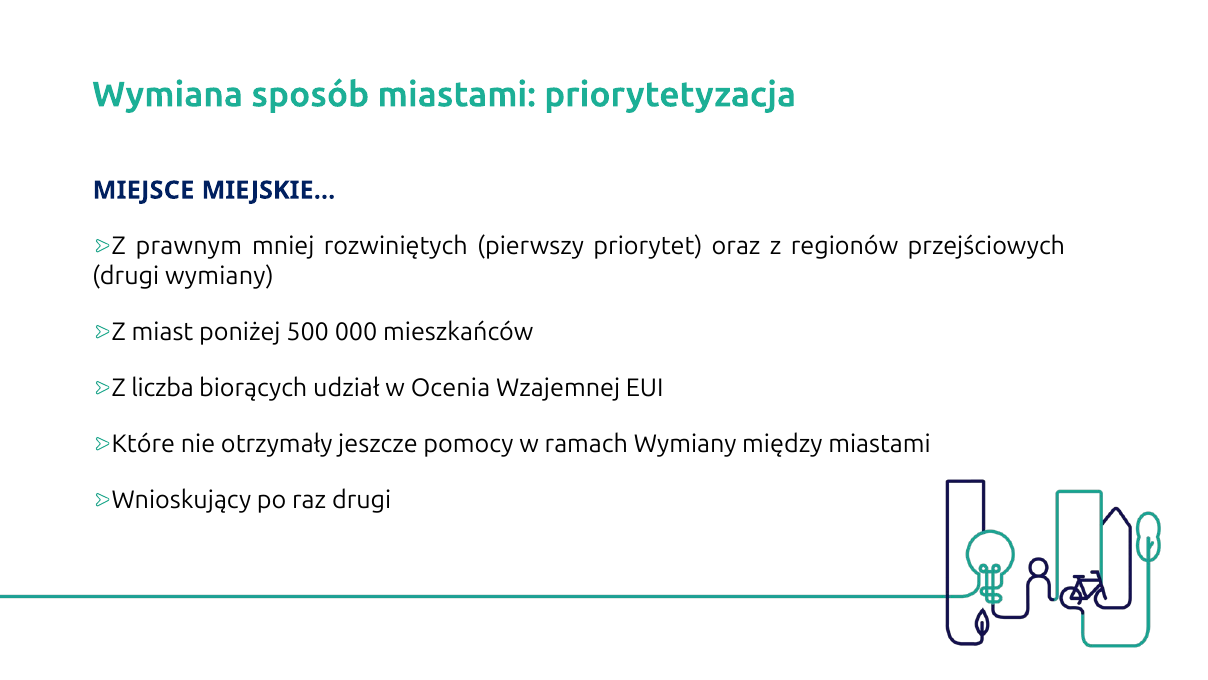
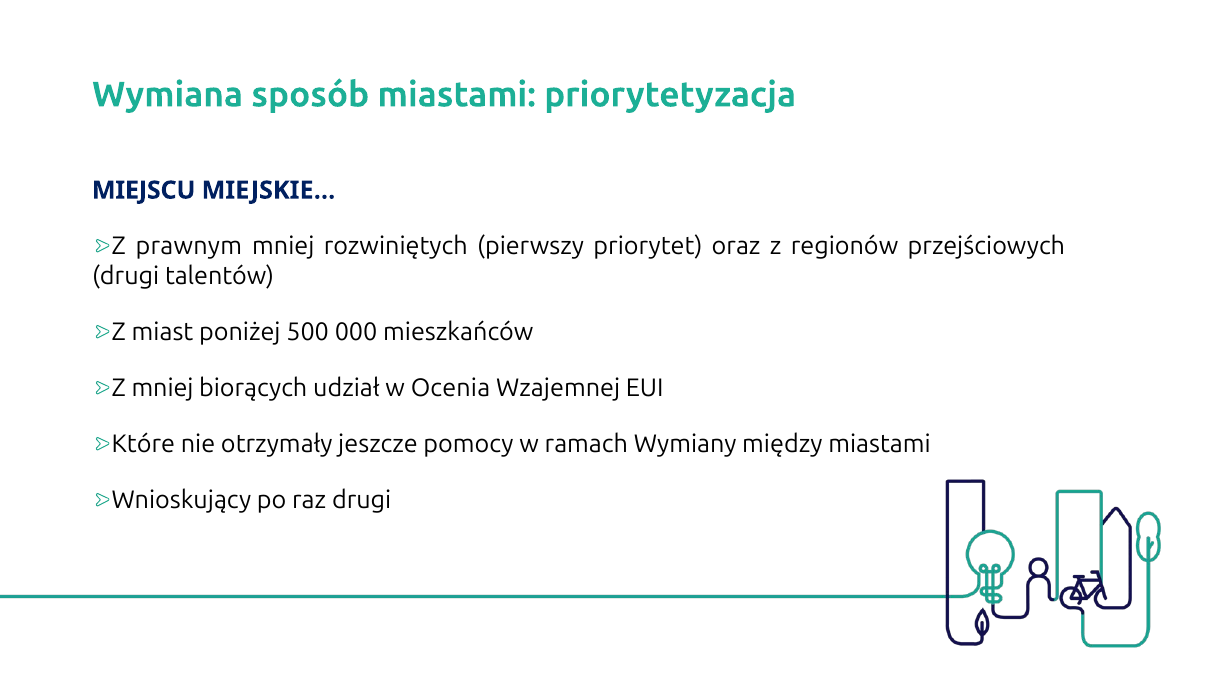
MIEJSCE: MIEJSCE -> MIEJSCU
drugi wymiany: wymiany -> talentów
Z liczba: liczba -> mniej
